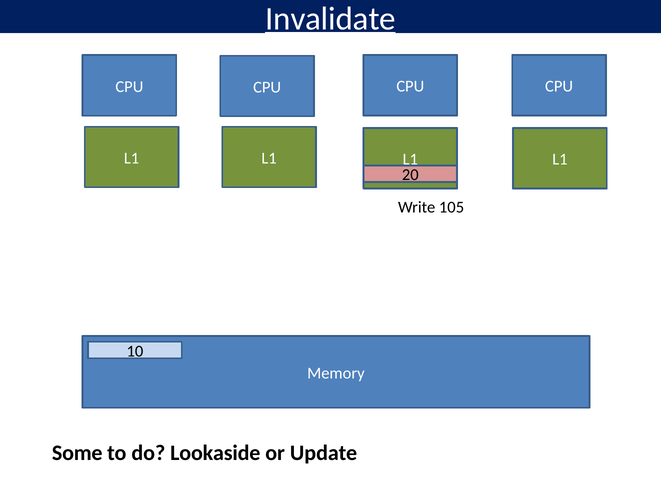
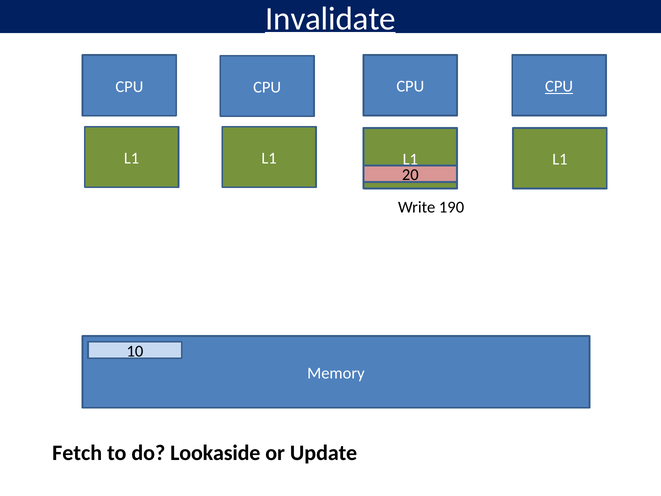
CPU at (559, 86) underline: none -> present
105: 105 -> 190
Some: Some -> Fetch
